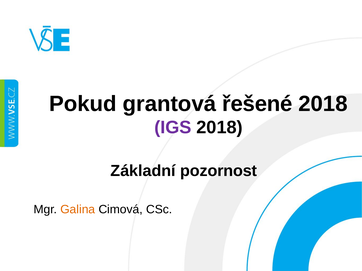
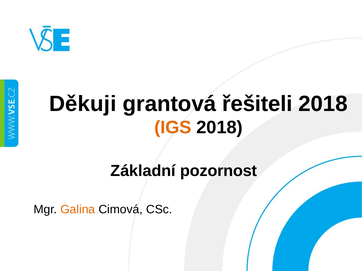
Pokud: Pokud -> Děkuji
řešené: řešené -> řešiteli
IGS colour: purple -> orange
